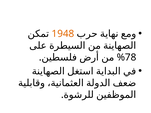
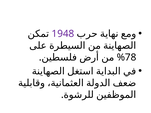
1948 colour: orange -> purple
